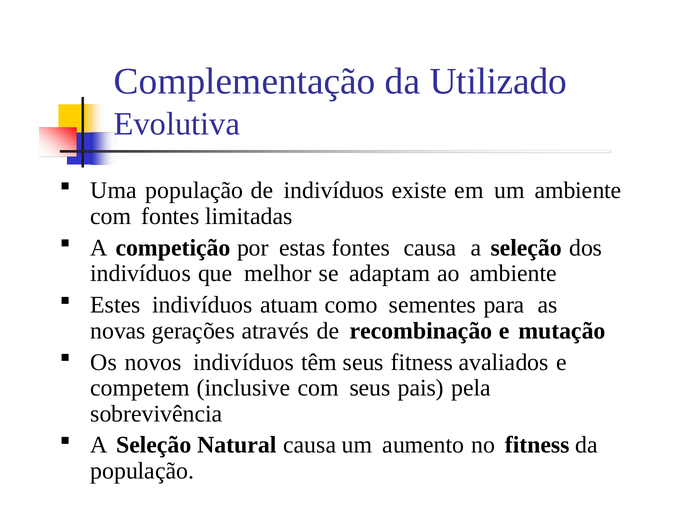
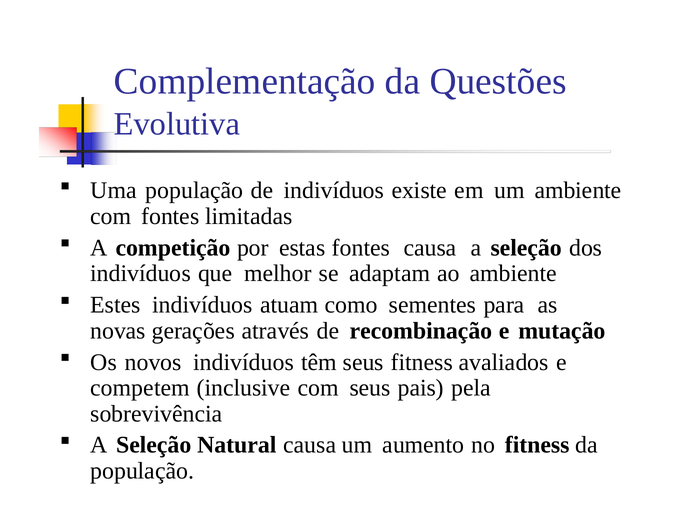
Utilizado: Utilizado -> Questões
